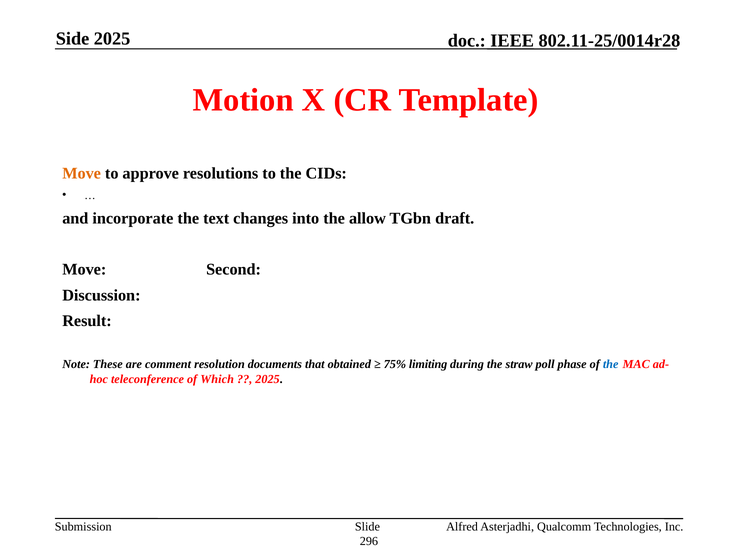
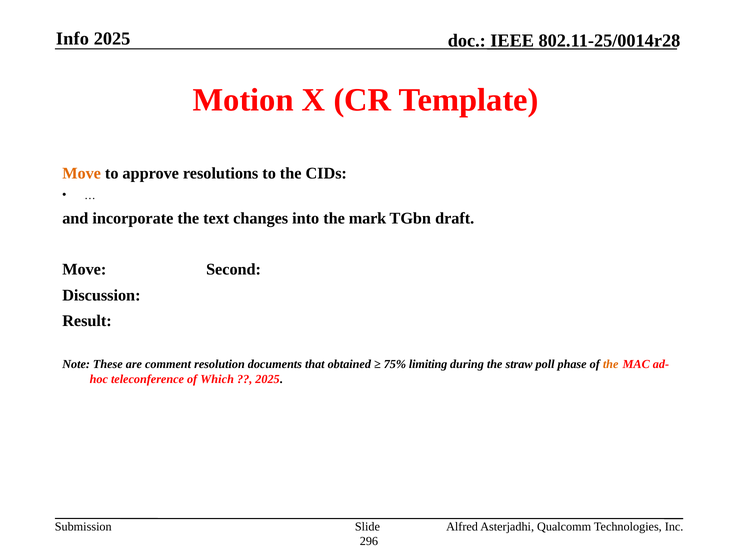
Side: Side -> Info
allow: allow -> mark
the at (611, 364) colour: blue -> orange
